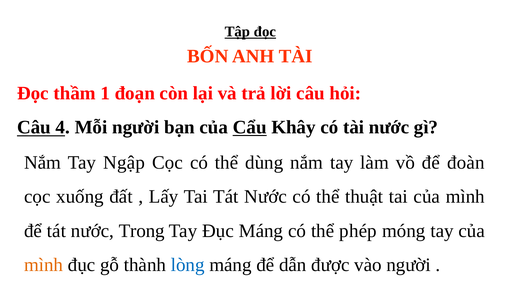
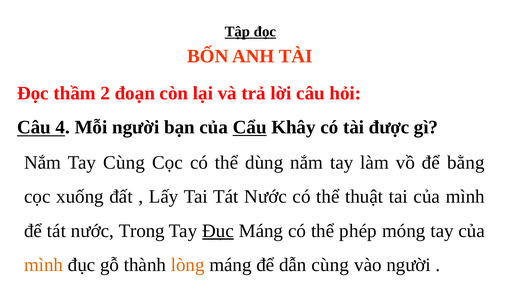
1: 1 -> 2
tài nước: nước -> được
Tay Ngập: Ngập -> Cùng
đoàn: đoàn -> bằng
Đục at (218, 231) underline: none -> present
lòng colour: blue -> orange
dẫn được: được -> cùng
